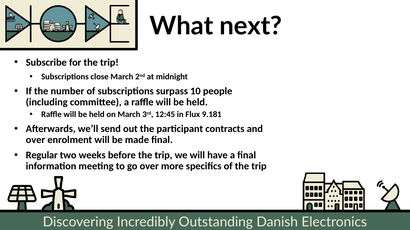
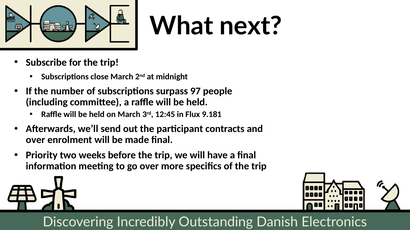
10: 10 -> 97
Regular: Regular -> Priority
